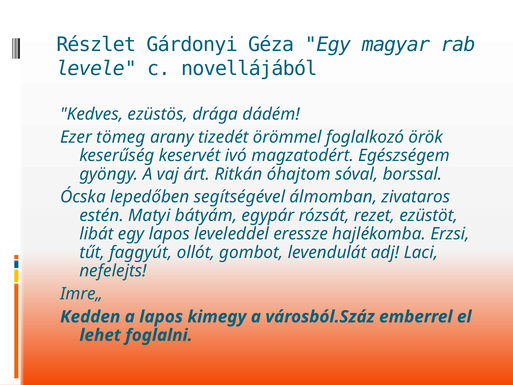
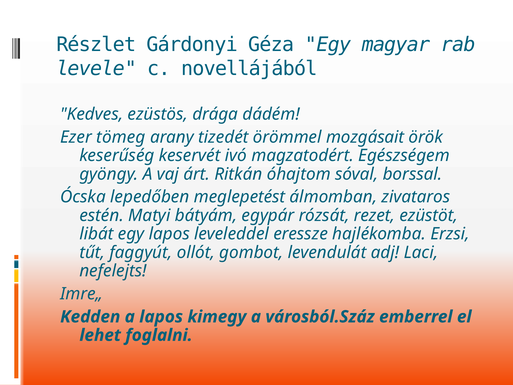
foglalkozó: foglalkozó -> mozgásait
segítségével: segítségével -> meglepetést
